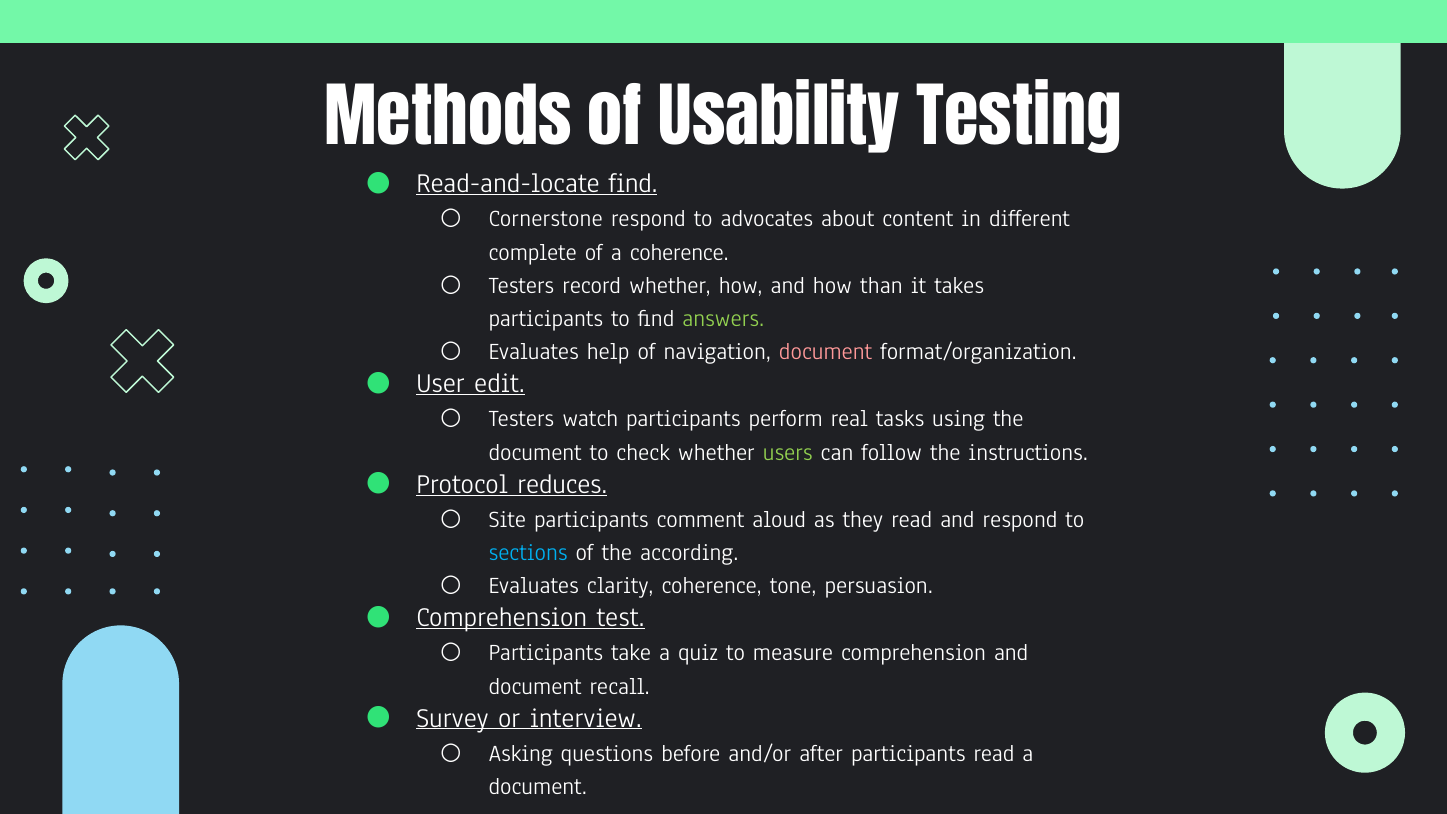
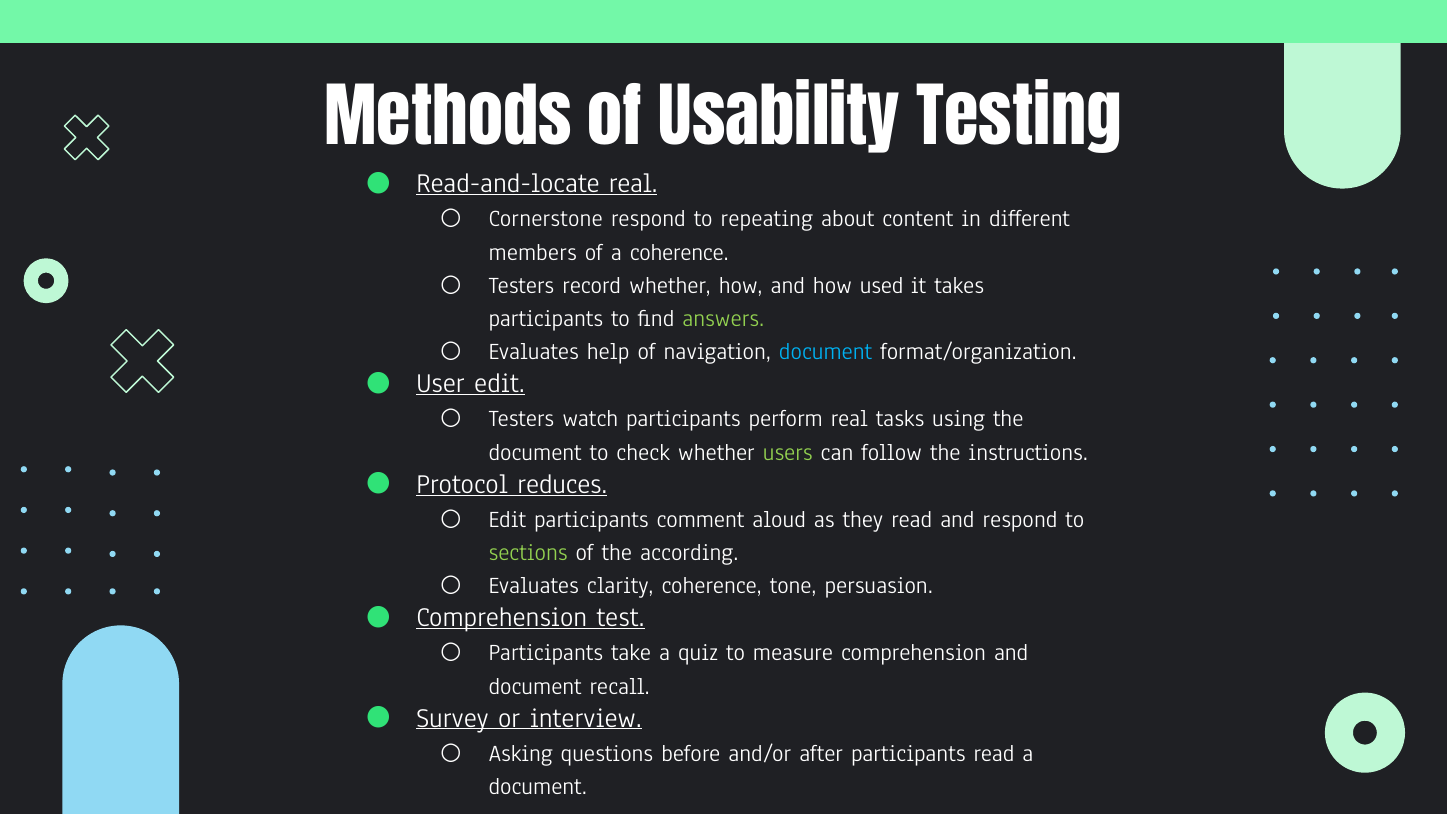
Read-and-locate find: find -> real
advocates: advocates -> repeating
complete: complete -> members
than: than -> used
document at (826, 352) colour: pink -> light blue
Site at (507, 519): Site -> Edit
sections colour: light blue -> light green
